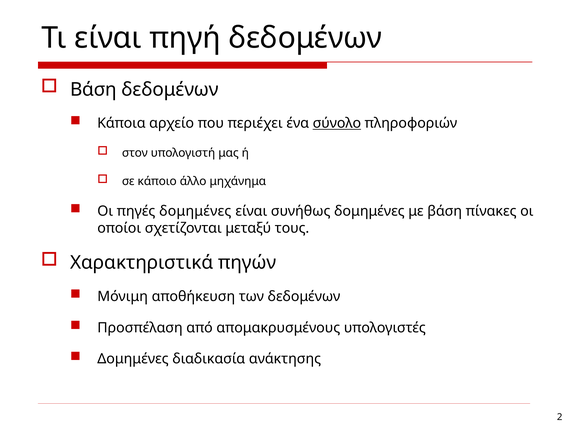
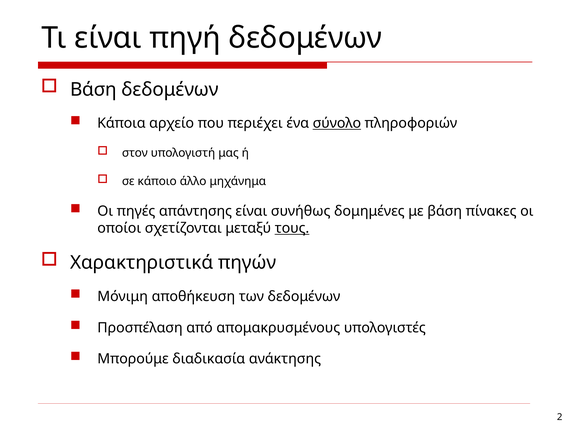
πηγές δομημένες: δομημένες -> απάντησης
τους underline: none -> present
Δομημένες at (133, 359): Δομημένες -> Μπορούμε
